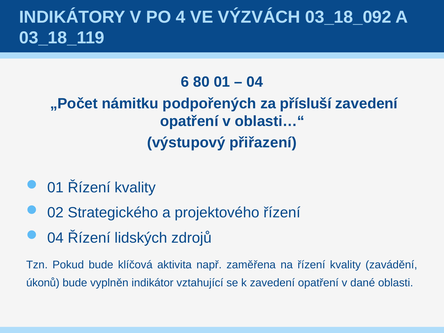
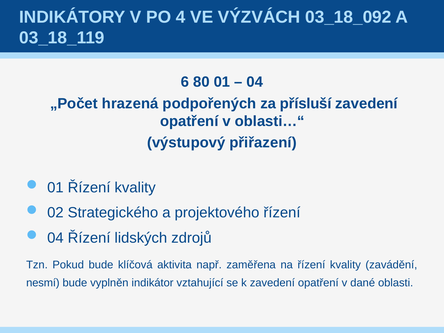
námitku: námitku -> hrazená
úkonů: úkonů -> nesmí
